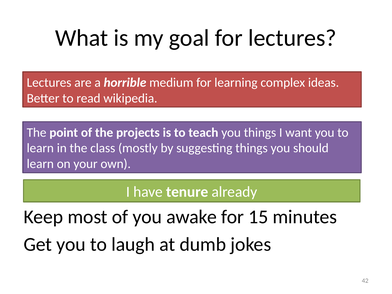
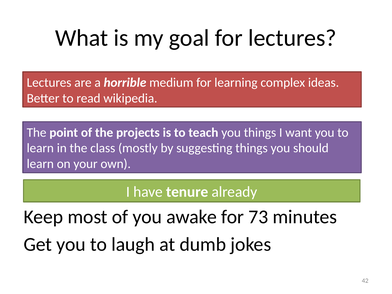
15: 15 -> 73
